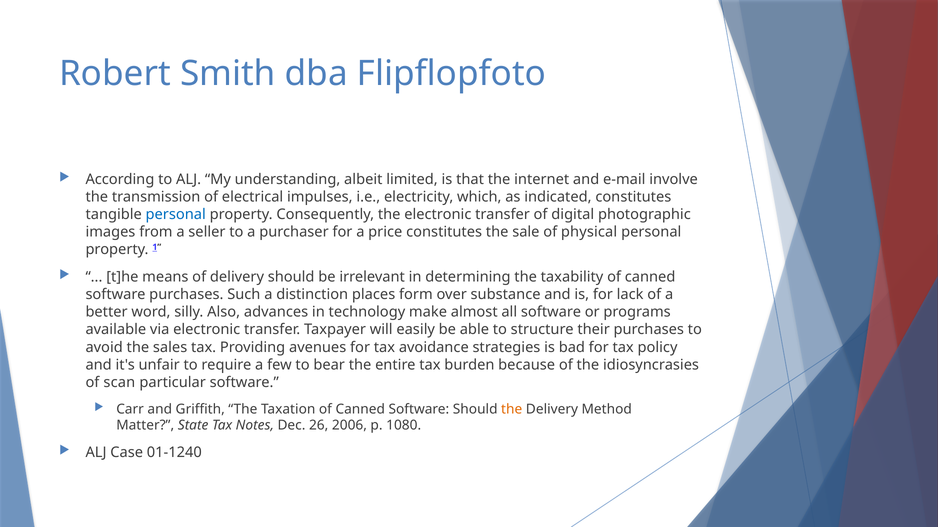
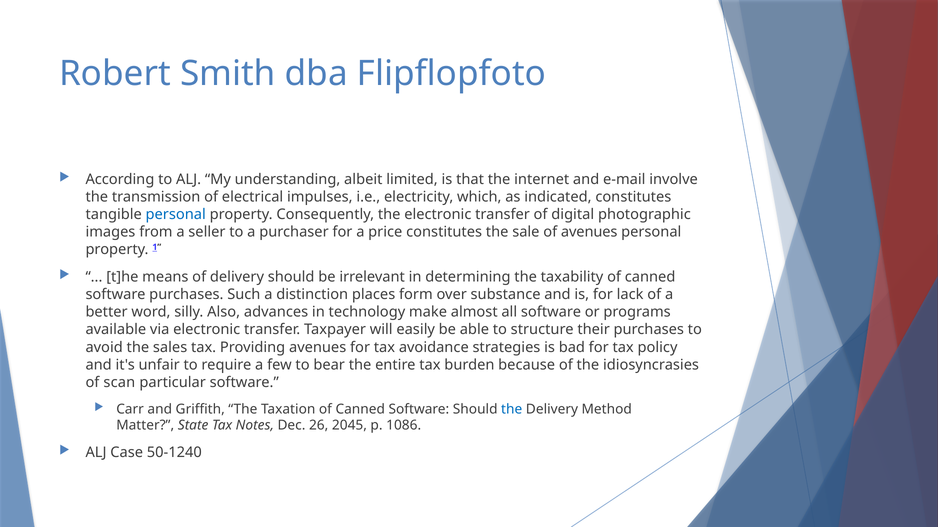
of physical: physical -> avenues
the at (512, 410) colour: orange -> blue
2006: 2006 -> 2045
1080: 1080 -> 1086
01-1240: 01-1240 -> 50-1240
